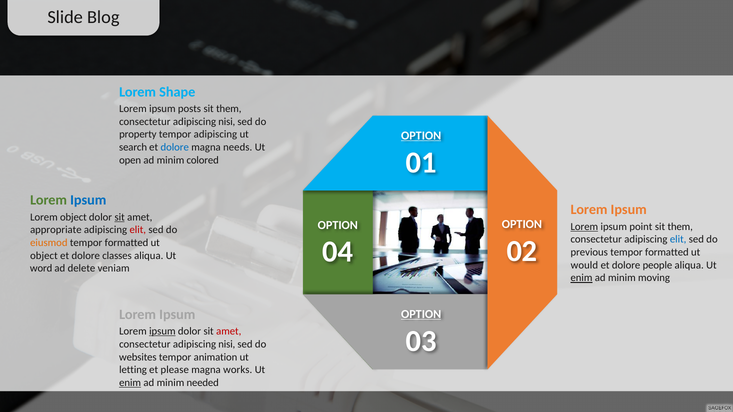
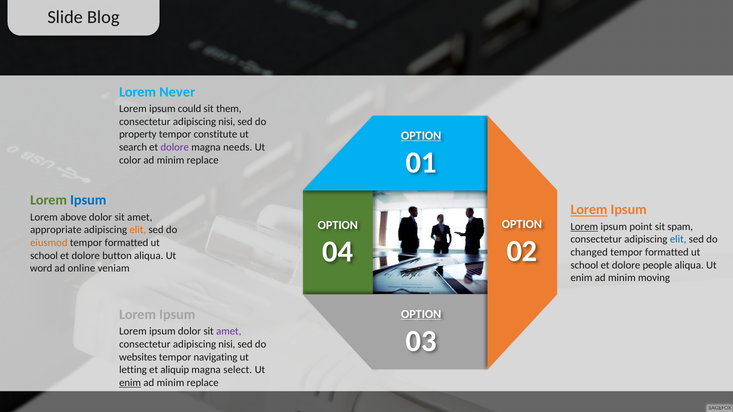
Shape: Shape -> Never
posts: posts -> could
tempor adipiscing: adipiscing -> constitute
dolore at (175, 147) colour: blue -> purple
open: open -> color
colored at (203, 160): colored -> replace
Lorem at (589, 210) underline: none -> present
Lorem object: object -> above
sit at (120, 217) underline: present -> none
them at (680, 227): them -> spam
elit at (138, 230) colour: red -> orange
previous: previous -> changed
object at (44, 256): object -> school
classes: classes -> button
would at (584, 265): would -> school
delete: delete -> online
enim at (581, 278) underline: present -> none
ipsum at (162, 332) underline: present -> none
amet at (229, 332) colour: red -> purple
animation: animation -> navigating
please: please -> aliquip
works: works -> select
needed at (203, 383): needed -> replace
